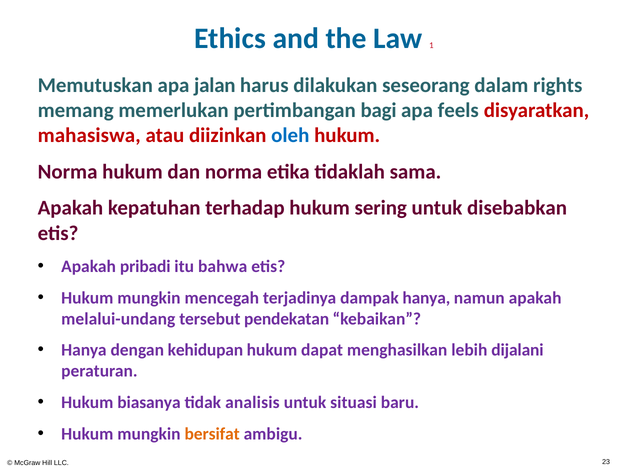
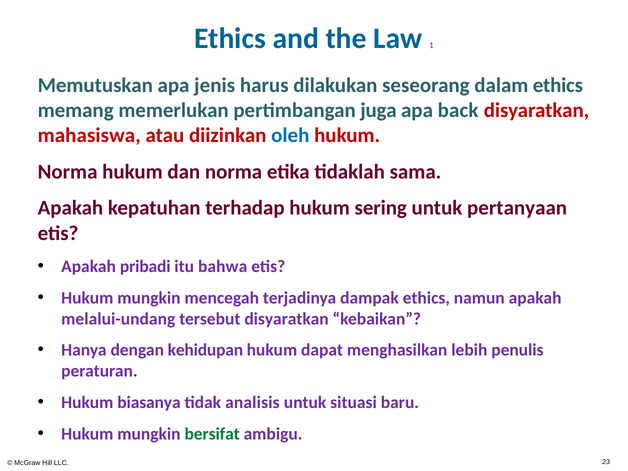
jalan: jalan -> jenis
dalam rights: rights -> ethics
bagi: bagi -> juga
feels: feels -> back
disebabkan: disebabkan -> pertanyaan
dampak hanya: hanya -> ethics
tersebut pendekatan: pendekatan -> disyaratkan
dijalani: dijalani -> penulis
bersifat colour: orange -> green
